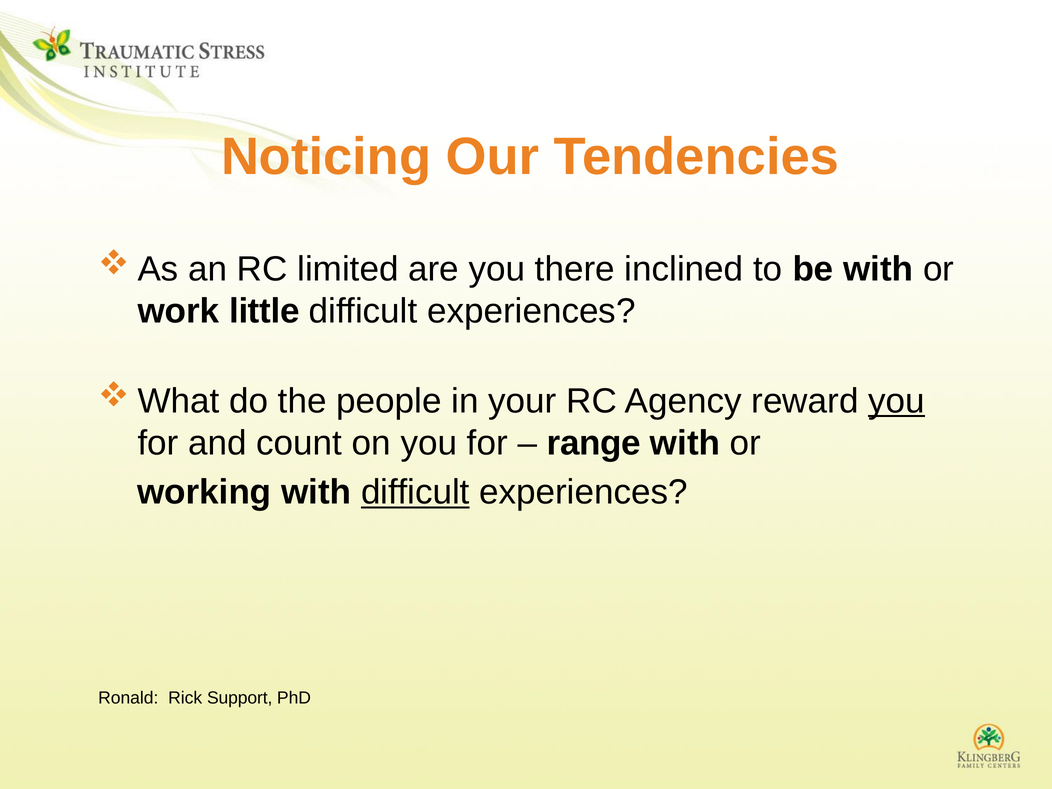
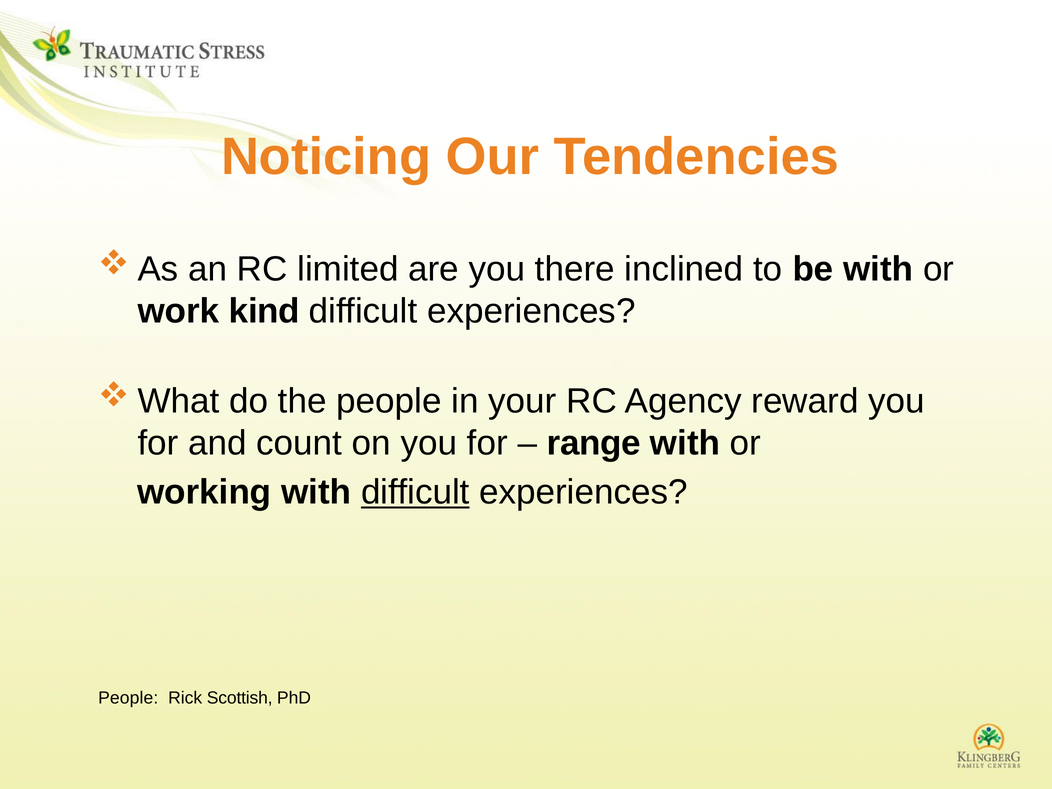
little: little -> kind
you at (896, 401) underline: present -> none
Ronald at (128, 698): Ronald -> People
Support: Support -> Scottish
